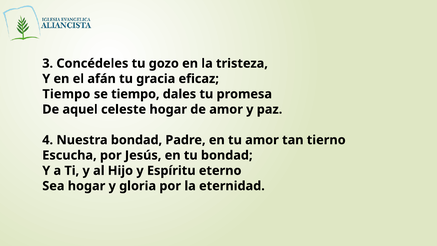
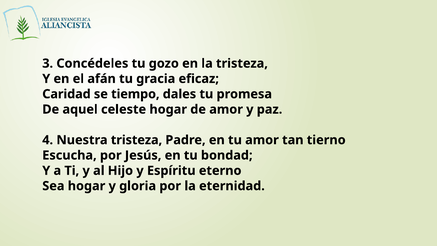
Tiempo at (66, 94): Tiempo -> Caridad
Nuestra bondad: bondad -> tristeza
